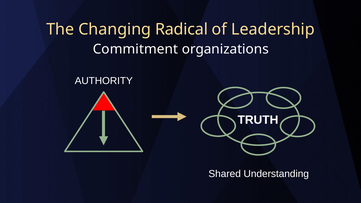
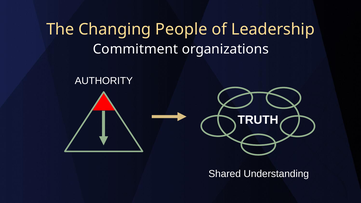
Radical: Radical -> People
